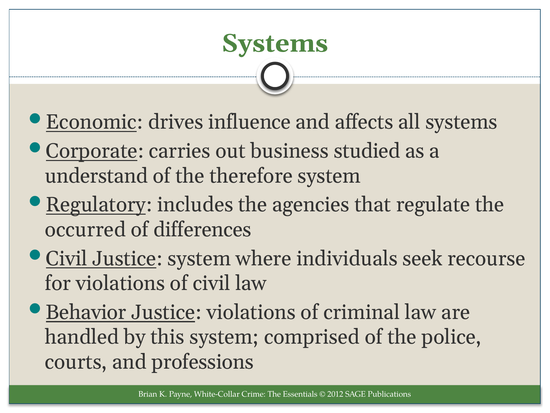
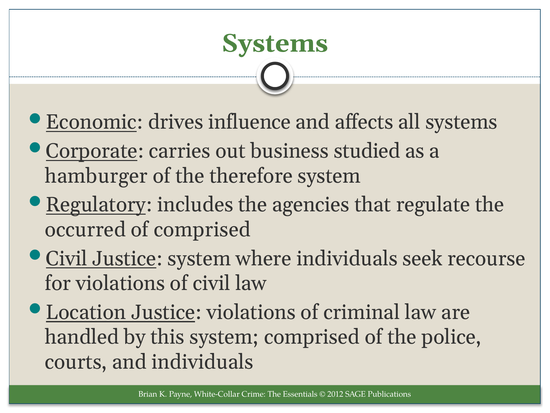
understand: understand -> hamburger
of differences: differences -> comprised
Behavior: Behavior -> Location
and professions: professions -> individuals
